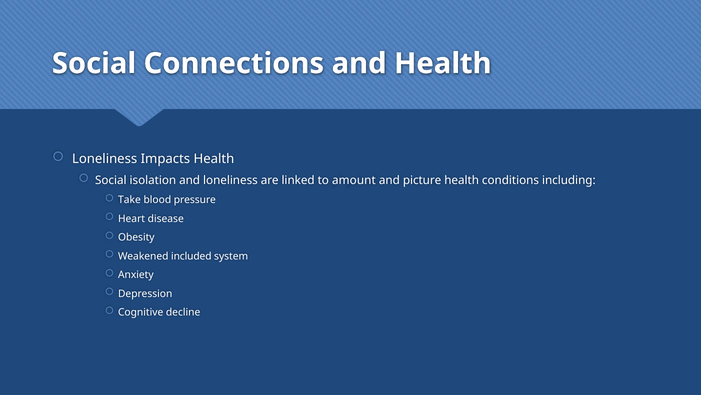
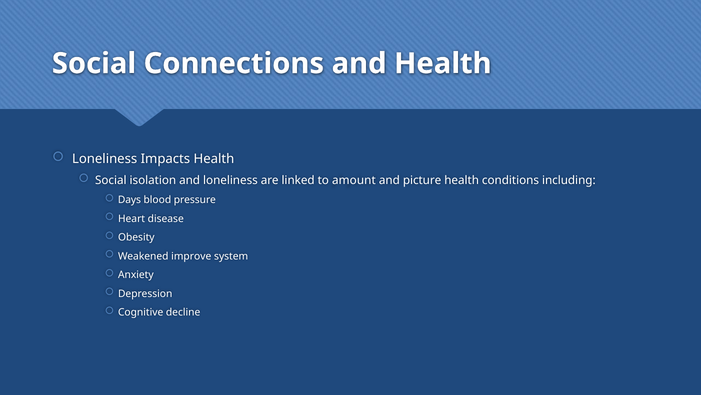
Take: Take -> Days
included: included -> improve
